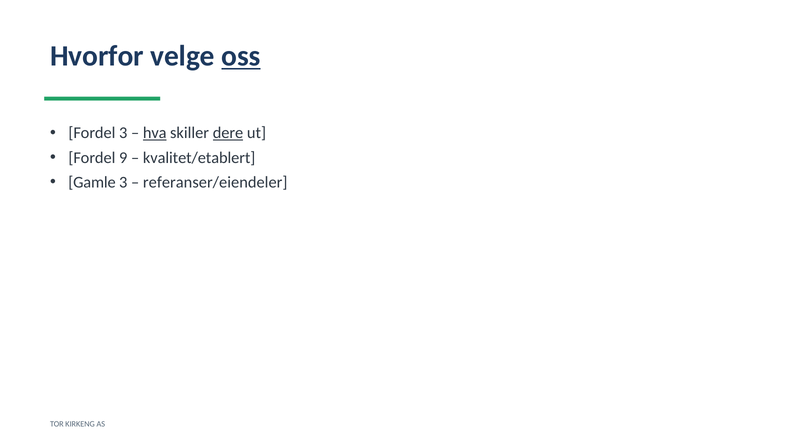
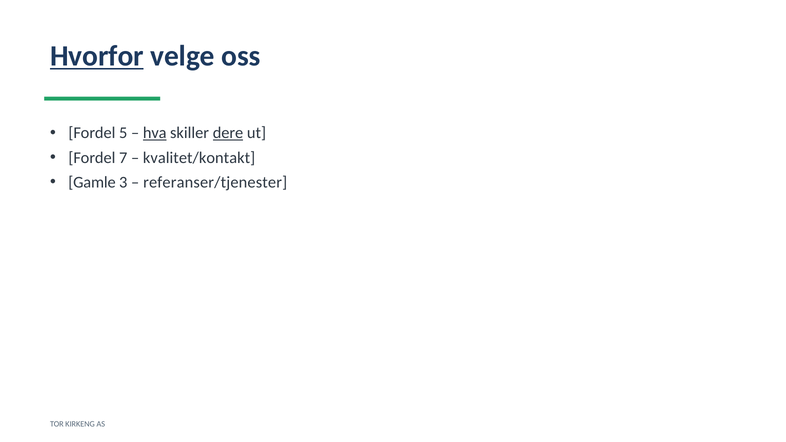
Hvorfor underline: none -> present
oss underline: present -> none
Fordel 3: 3 -> 5
9: 9 -> 7
kvalitet/etablert: kvalitet/etablert -> kvalitet/kontakt
referanser/eiendeler: referanser/eiendeler -> referanser/tjenester
